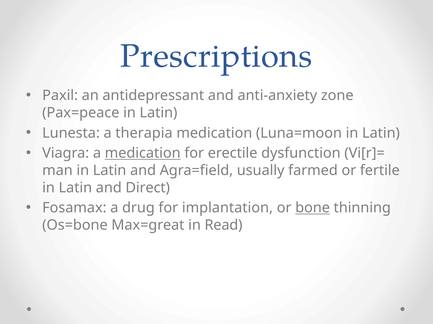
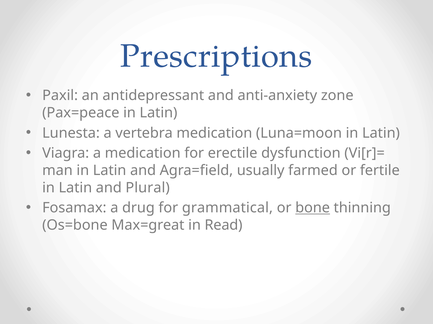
therapia: therapia -> vertebra
medication at (143, 154) underline: present -> none
Direct: Direct -> Plural
implantation: implantation -> grammatical
